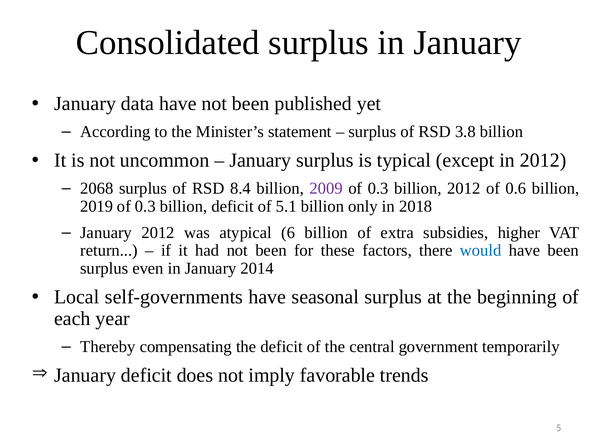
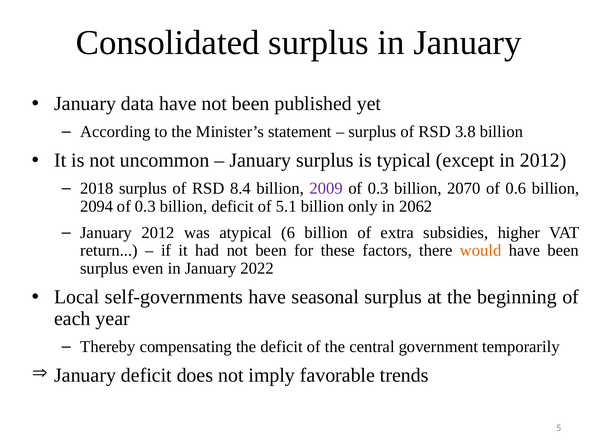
2068: 2068 -> 2018
billion 2012: 2012 -> 2070
2019: 2019 -> 2094
2018: 2018 -> 2062
would colour: blue -> orange
2014: 2014 -> 2022
